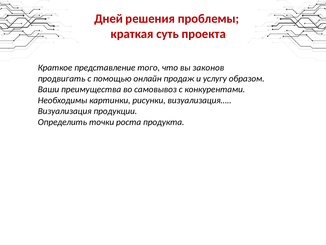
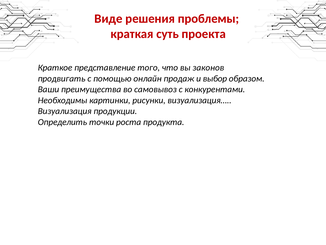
Дней: Дней -> Виде
услугу: услугу -> выбор
